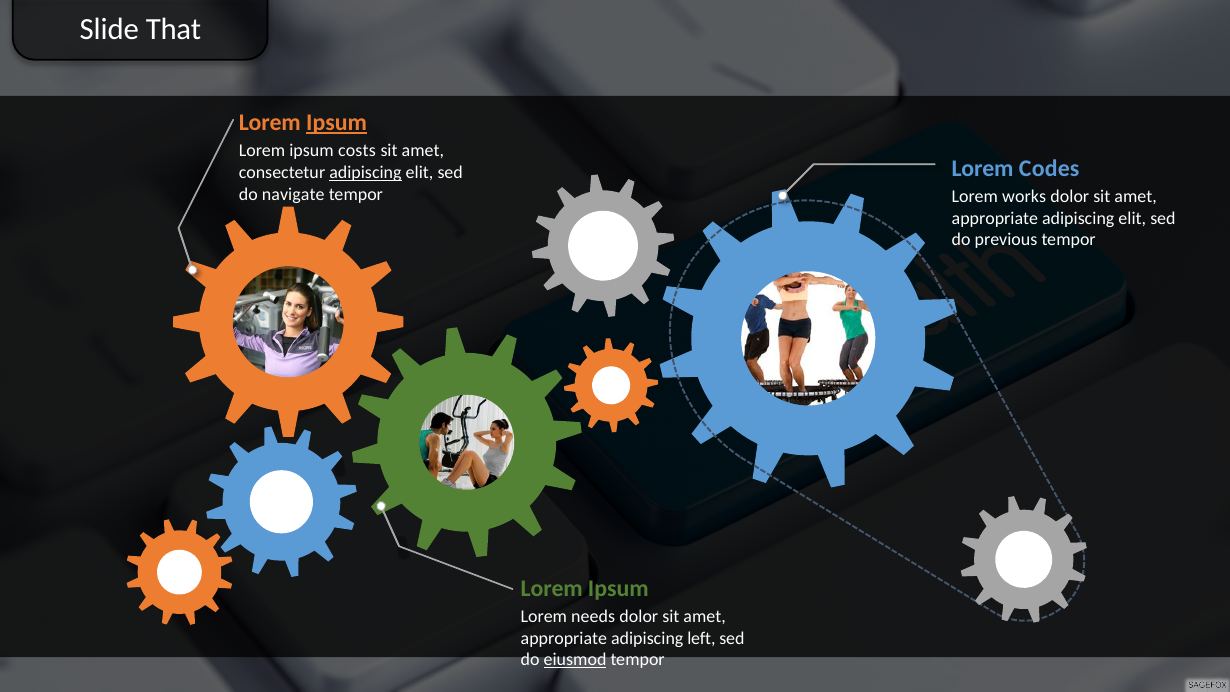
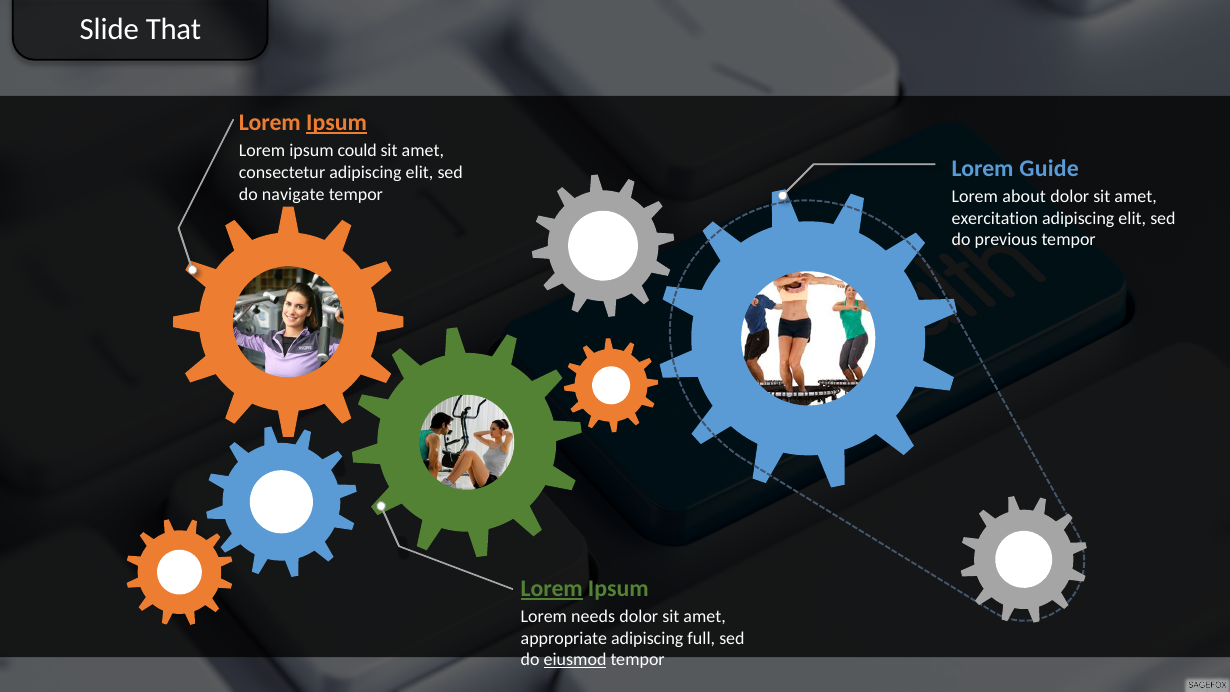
costs: costs -> could
Codes: Codes -> Guide
adipiscing at (365, 173) underline: present -> none
works: works -> about
appropriate at (995, 218): appropriate -> exercitation
Lorem at (552, 589) underline: none -> present
left: left -> full
